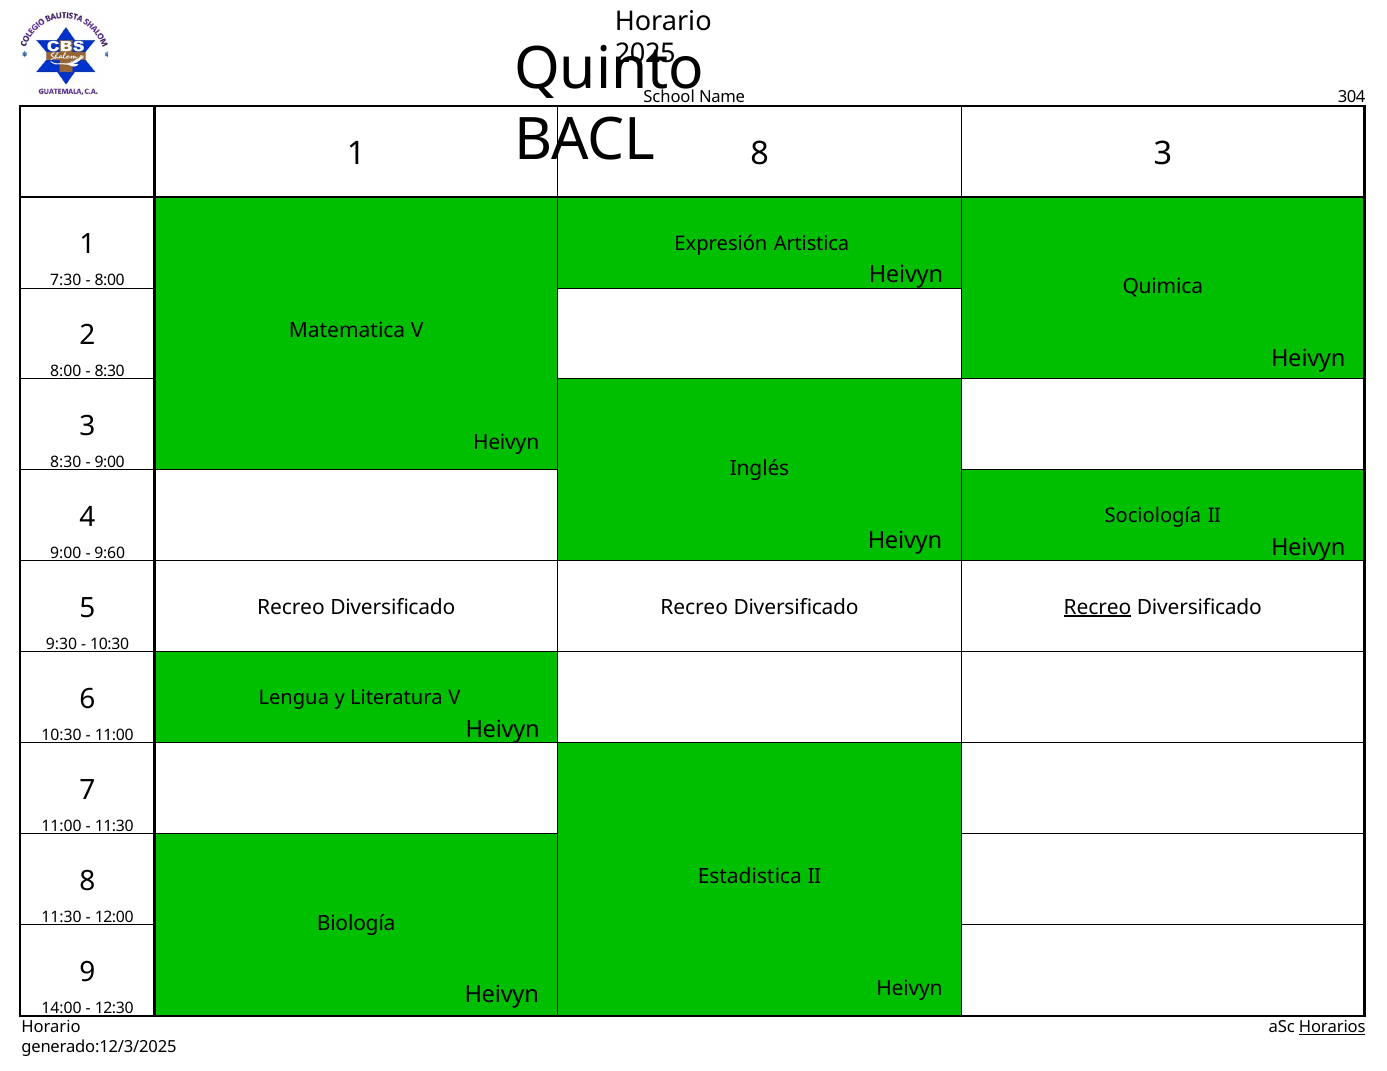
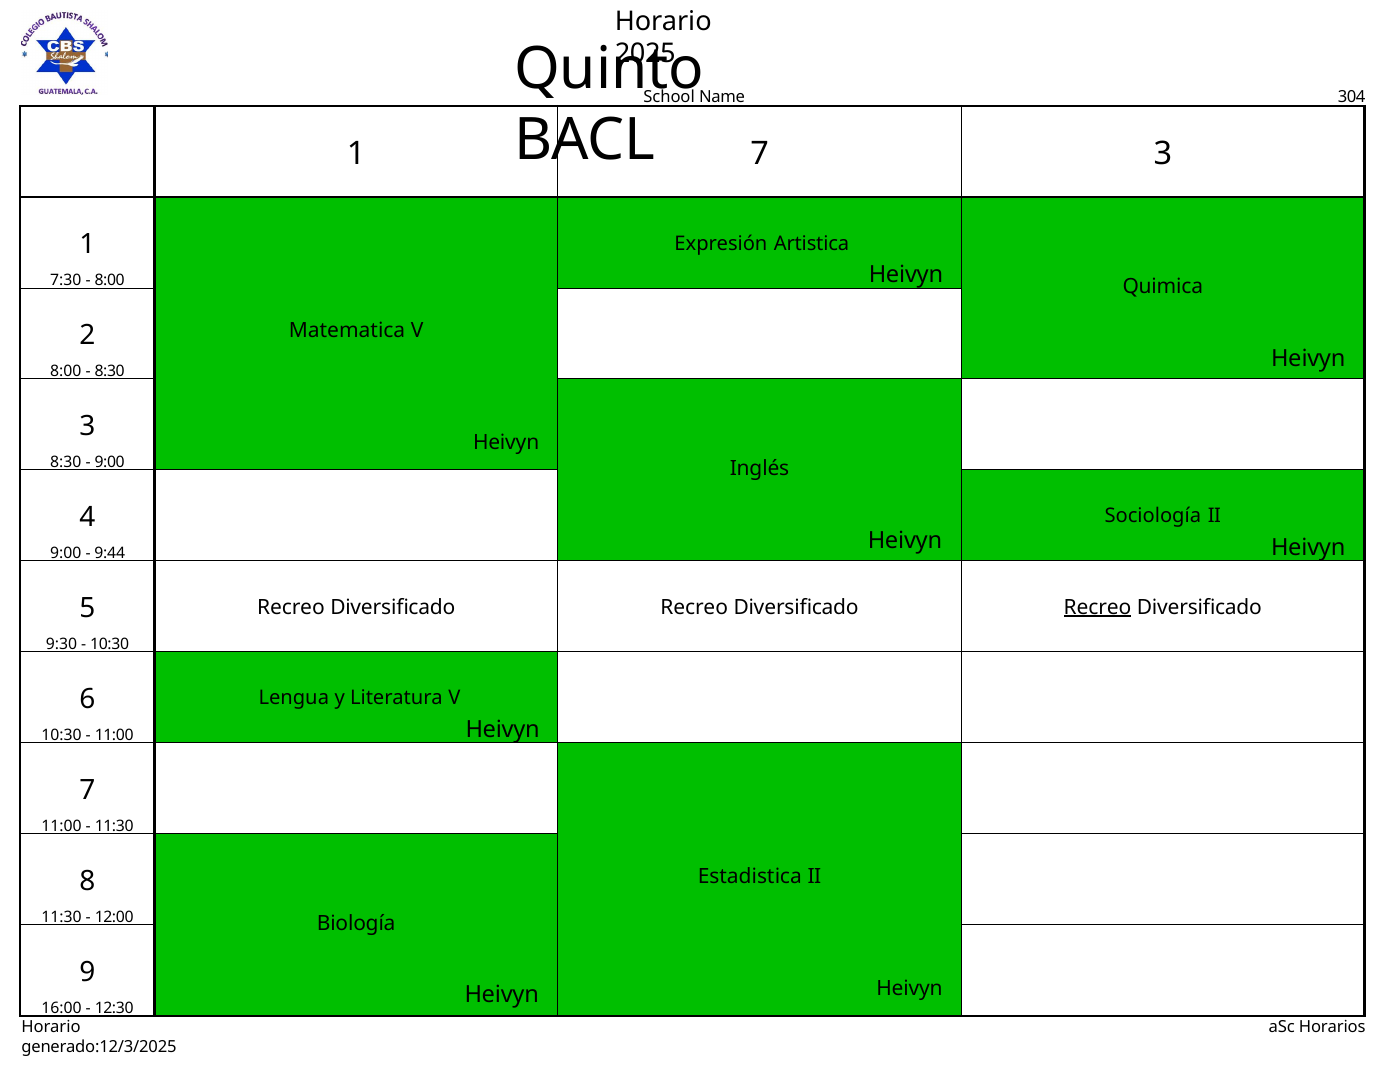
1 8: 8 -> 7
9:60: 9:60 -> 9:44
14:00: 14:00 -> 16:00
Horarios underline: present -> none
